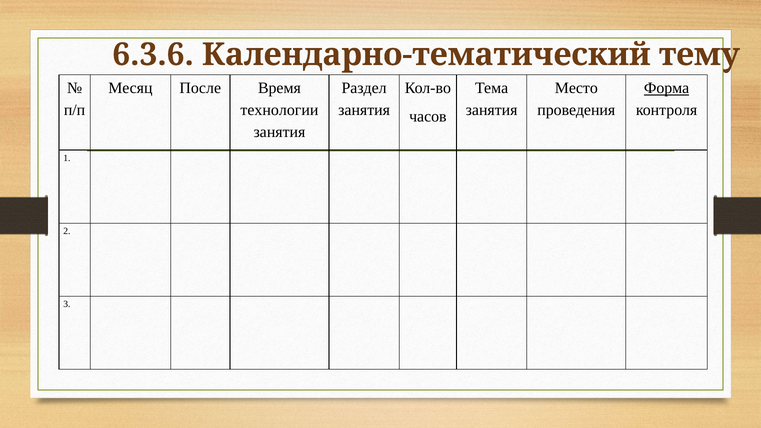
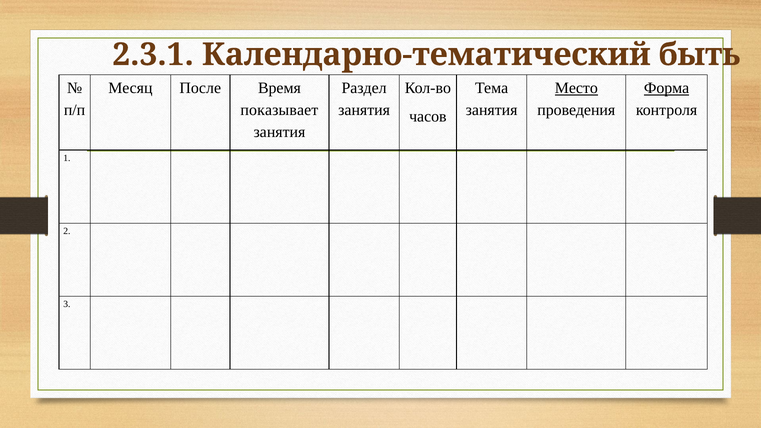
6.3.6: 6.3.6 -> 2.3.1
тему: тему -> быть
Место underline: none -> present
технологии: технологии -> показывает
